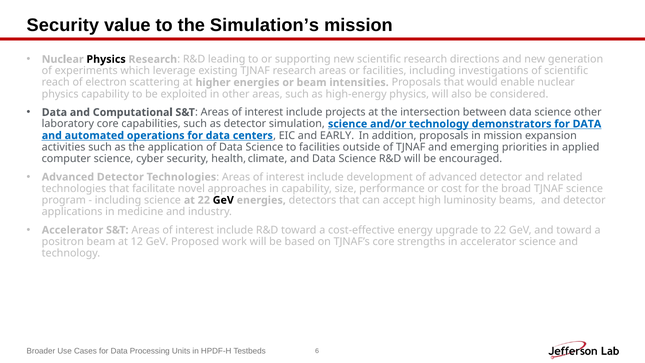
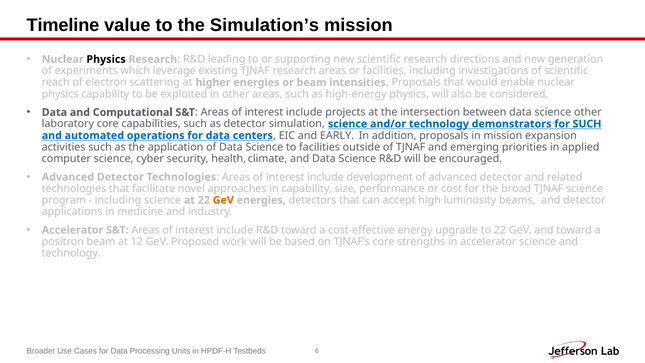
Security at (63, 25): Security -> Timeline
demonstrators for DATA: DATA -> SUCH
GeV at (223, 200) colour: black -> orange
